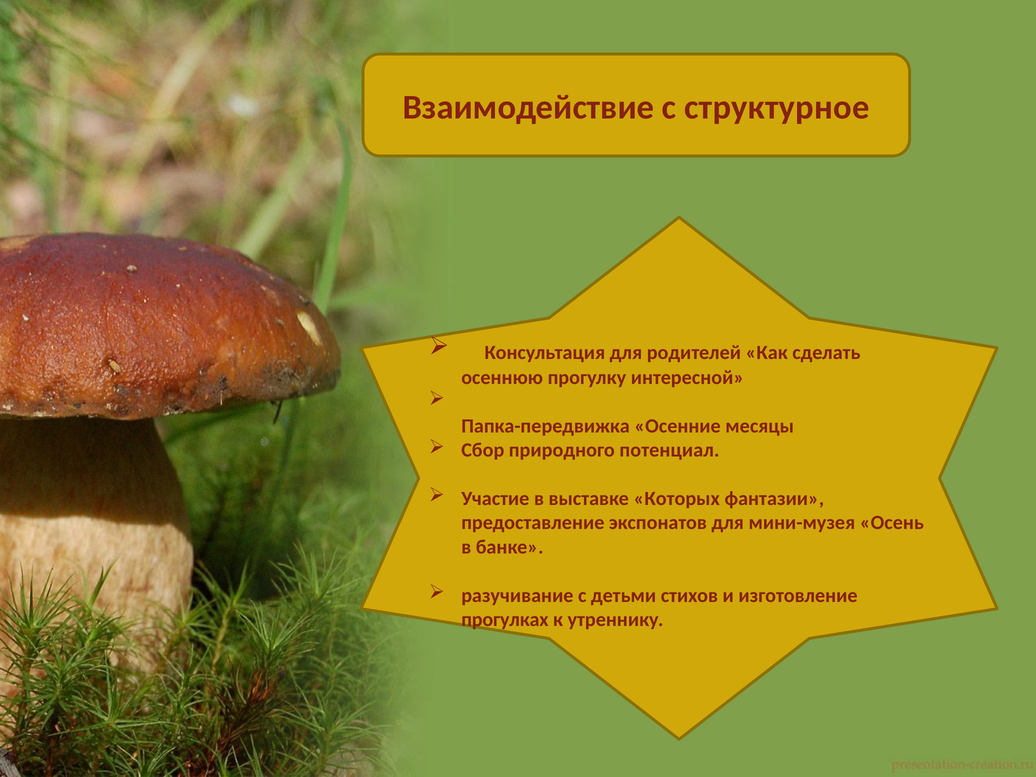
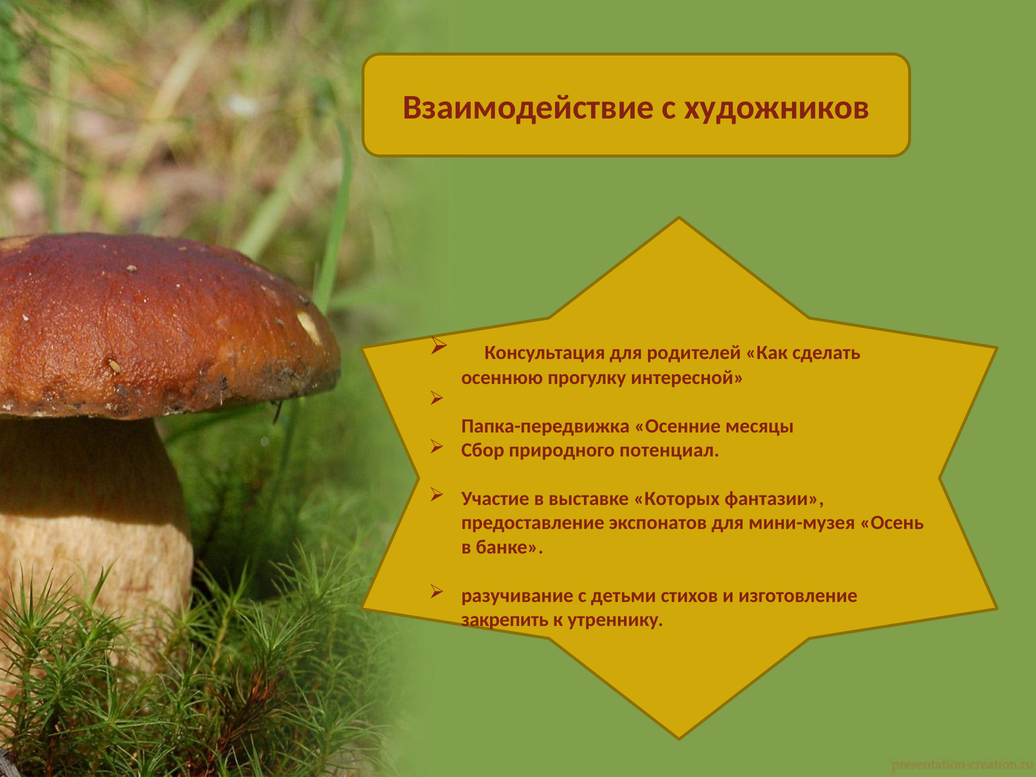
структурное: структурное -> художников
прогулках: прогулках -> закрепить
